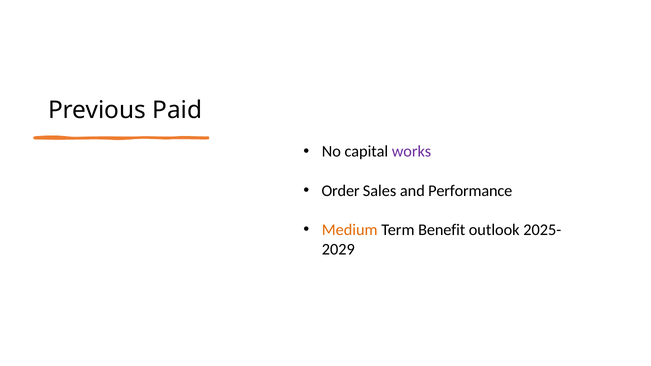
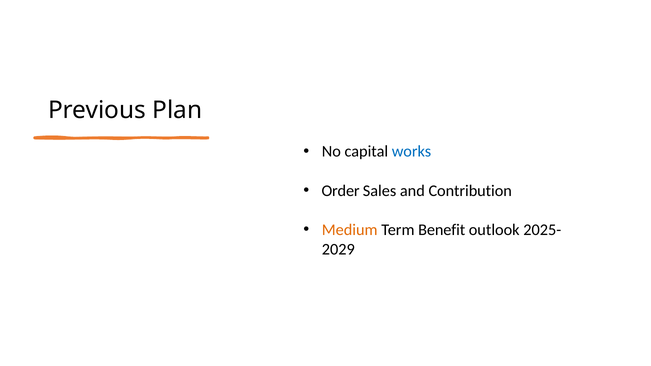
Paid: Paid -> Plan
works colour: purple -> blue
Performance: Performance -> Contribution
